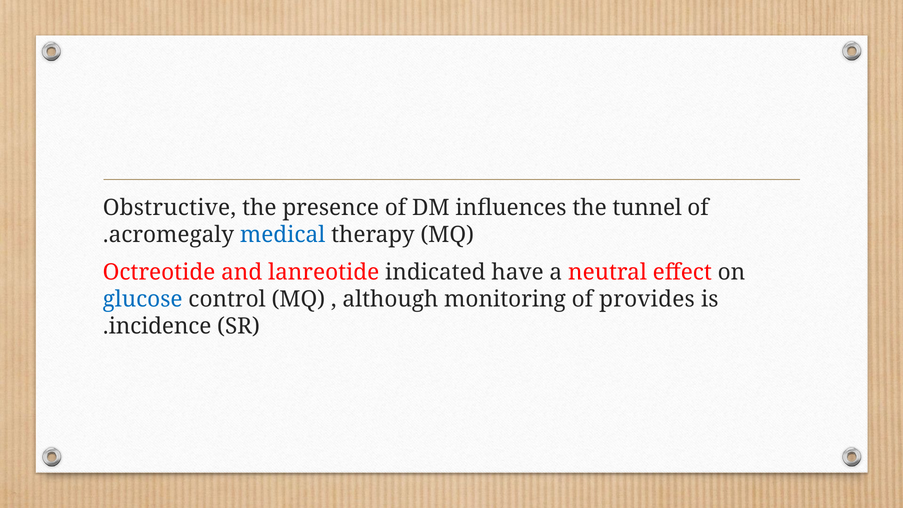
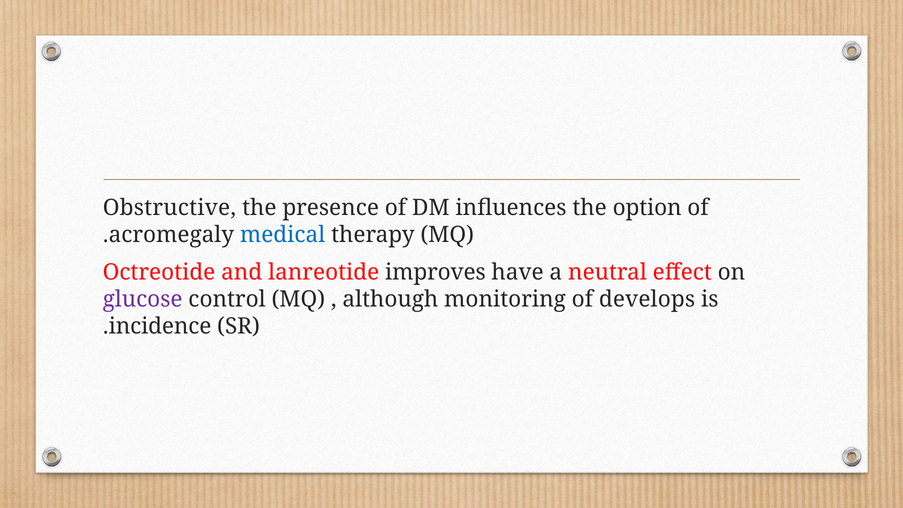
tunnel: tunnel -> option
indicated: indicated -> improves
glucose colour: blue -> purple
provides: provides -> develops
